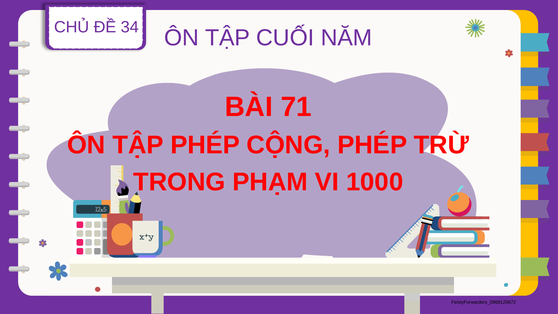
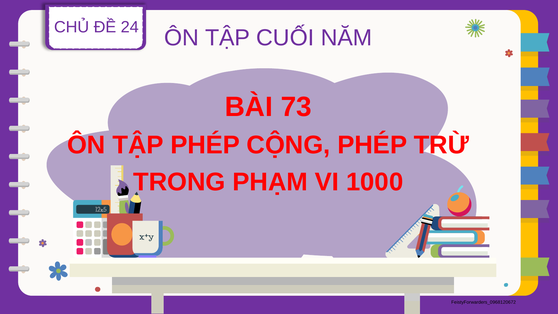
34: 34 -> 24
71: 71 -> 73
